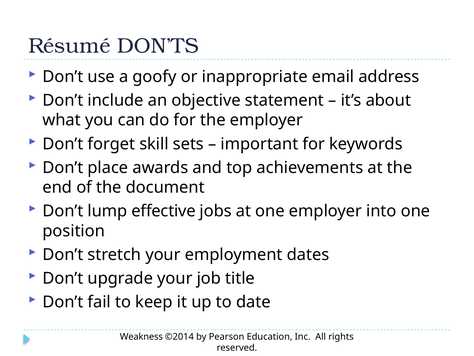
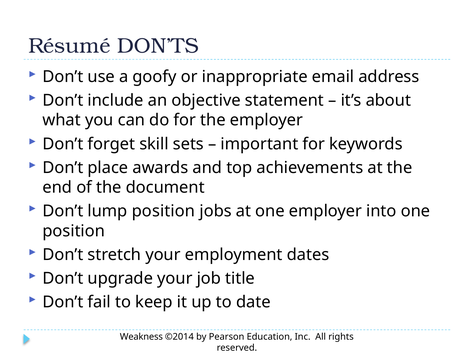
lump effective: effective -> position
